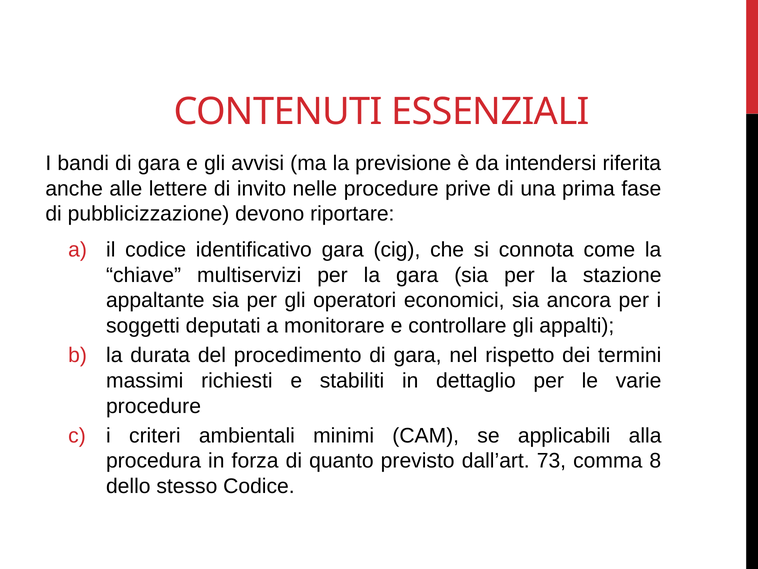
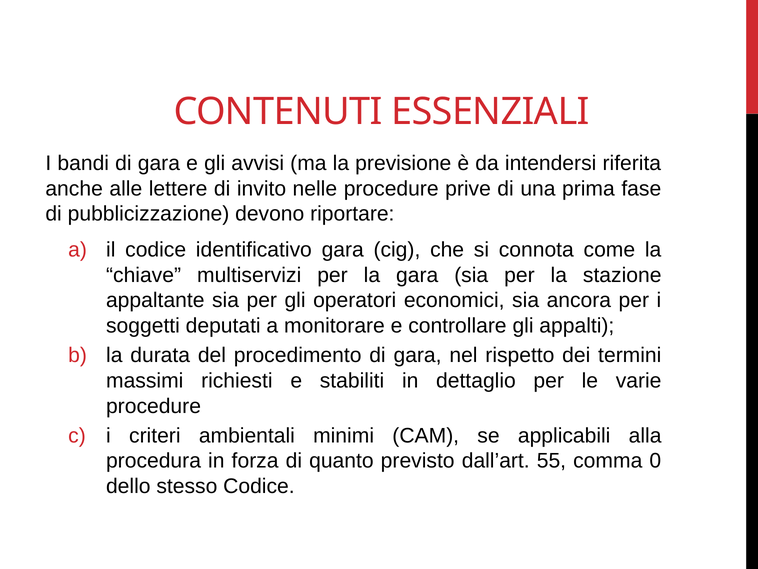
73: 73 -> 55
8: 8 -> 0
